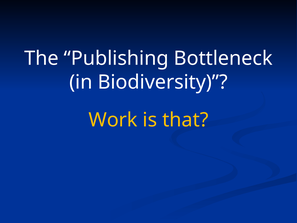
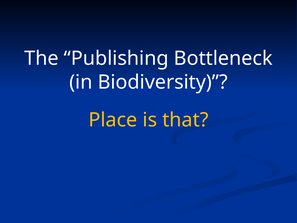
Work: Work -> Place
